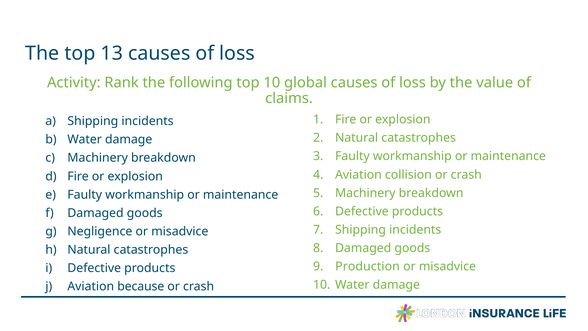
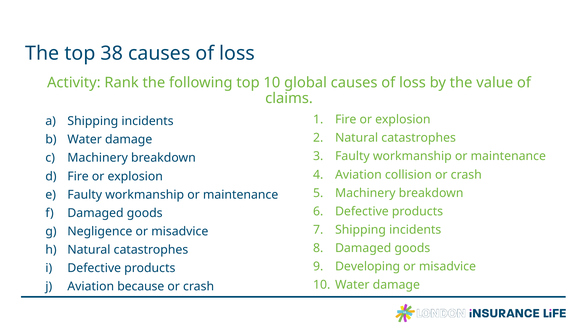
13: 13 -> 38
Production: Production -> Developing
